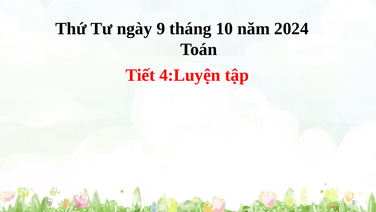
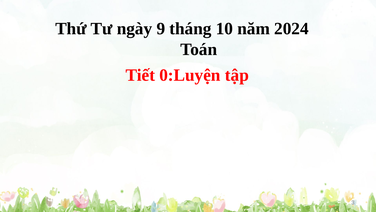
4:Luyện: 4:Luyện -> 0:Luyện
